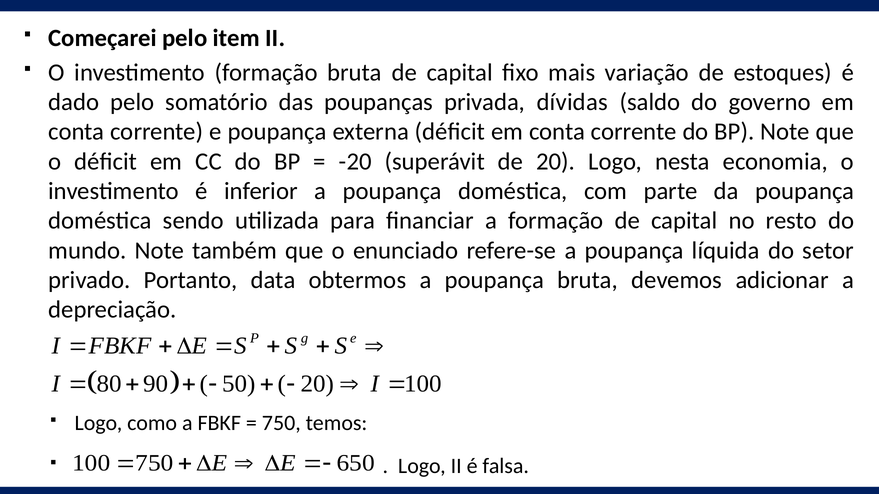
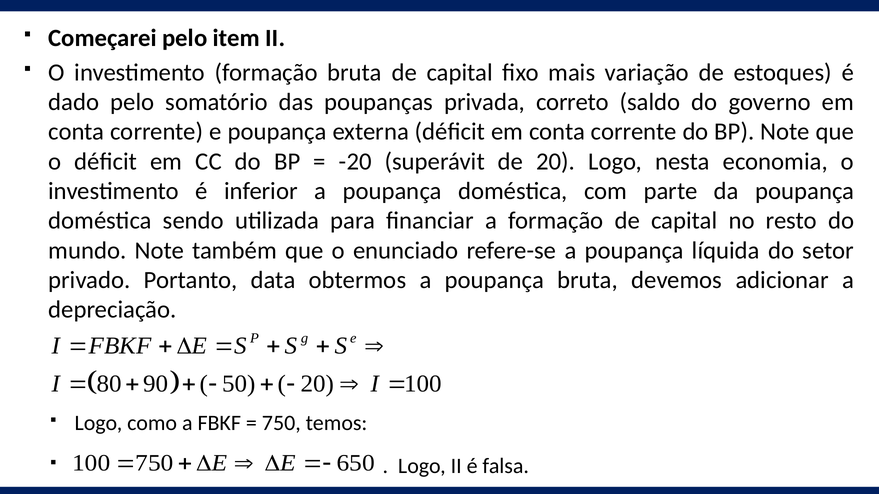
dívidas: dívidas -> correto
